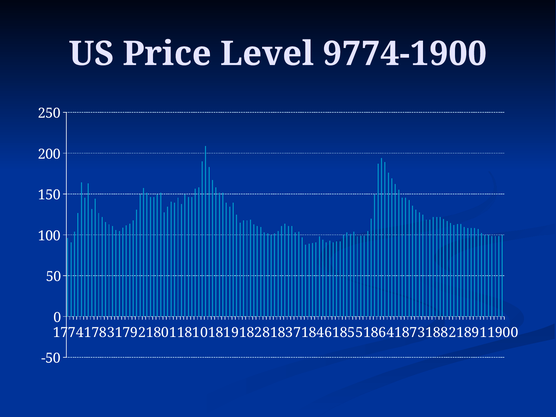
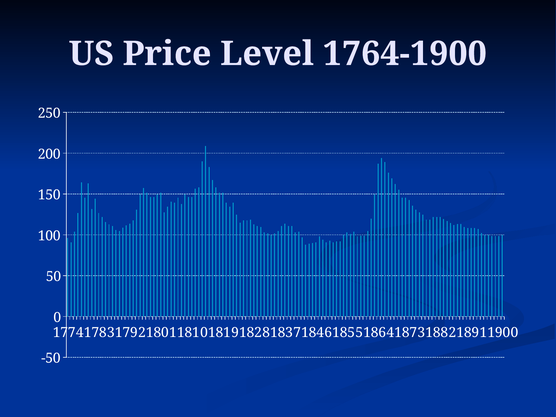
9774-1900: 9774-1900 -> 1764-1900
